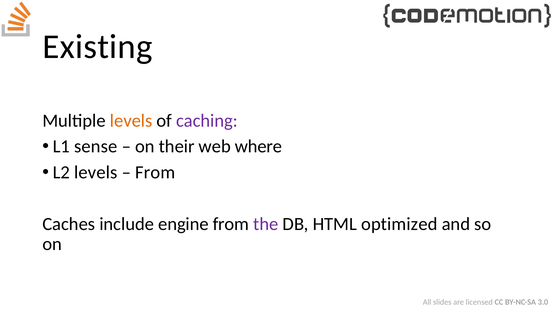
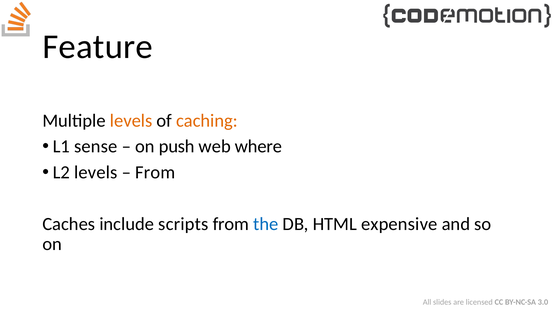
Existing: Existing -> Feature
caching colour: purple -> orange
their: their -> push
engine: engine -> scripts
the colour: purple -> blue
optimized: optimized -> expensive
